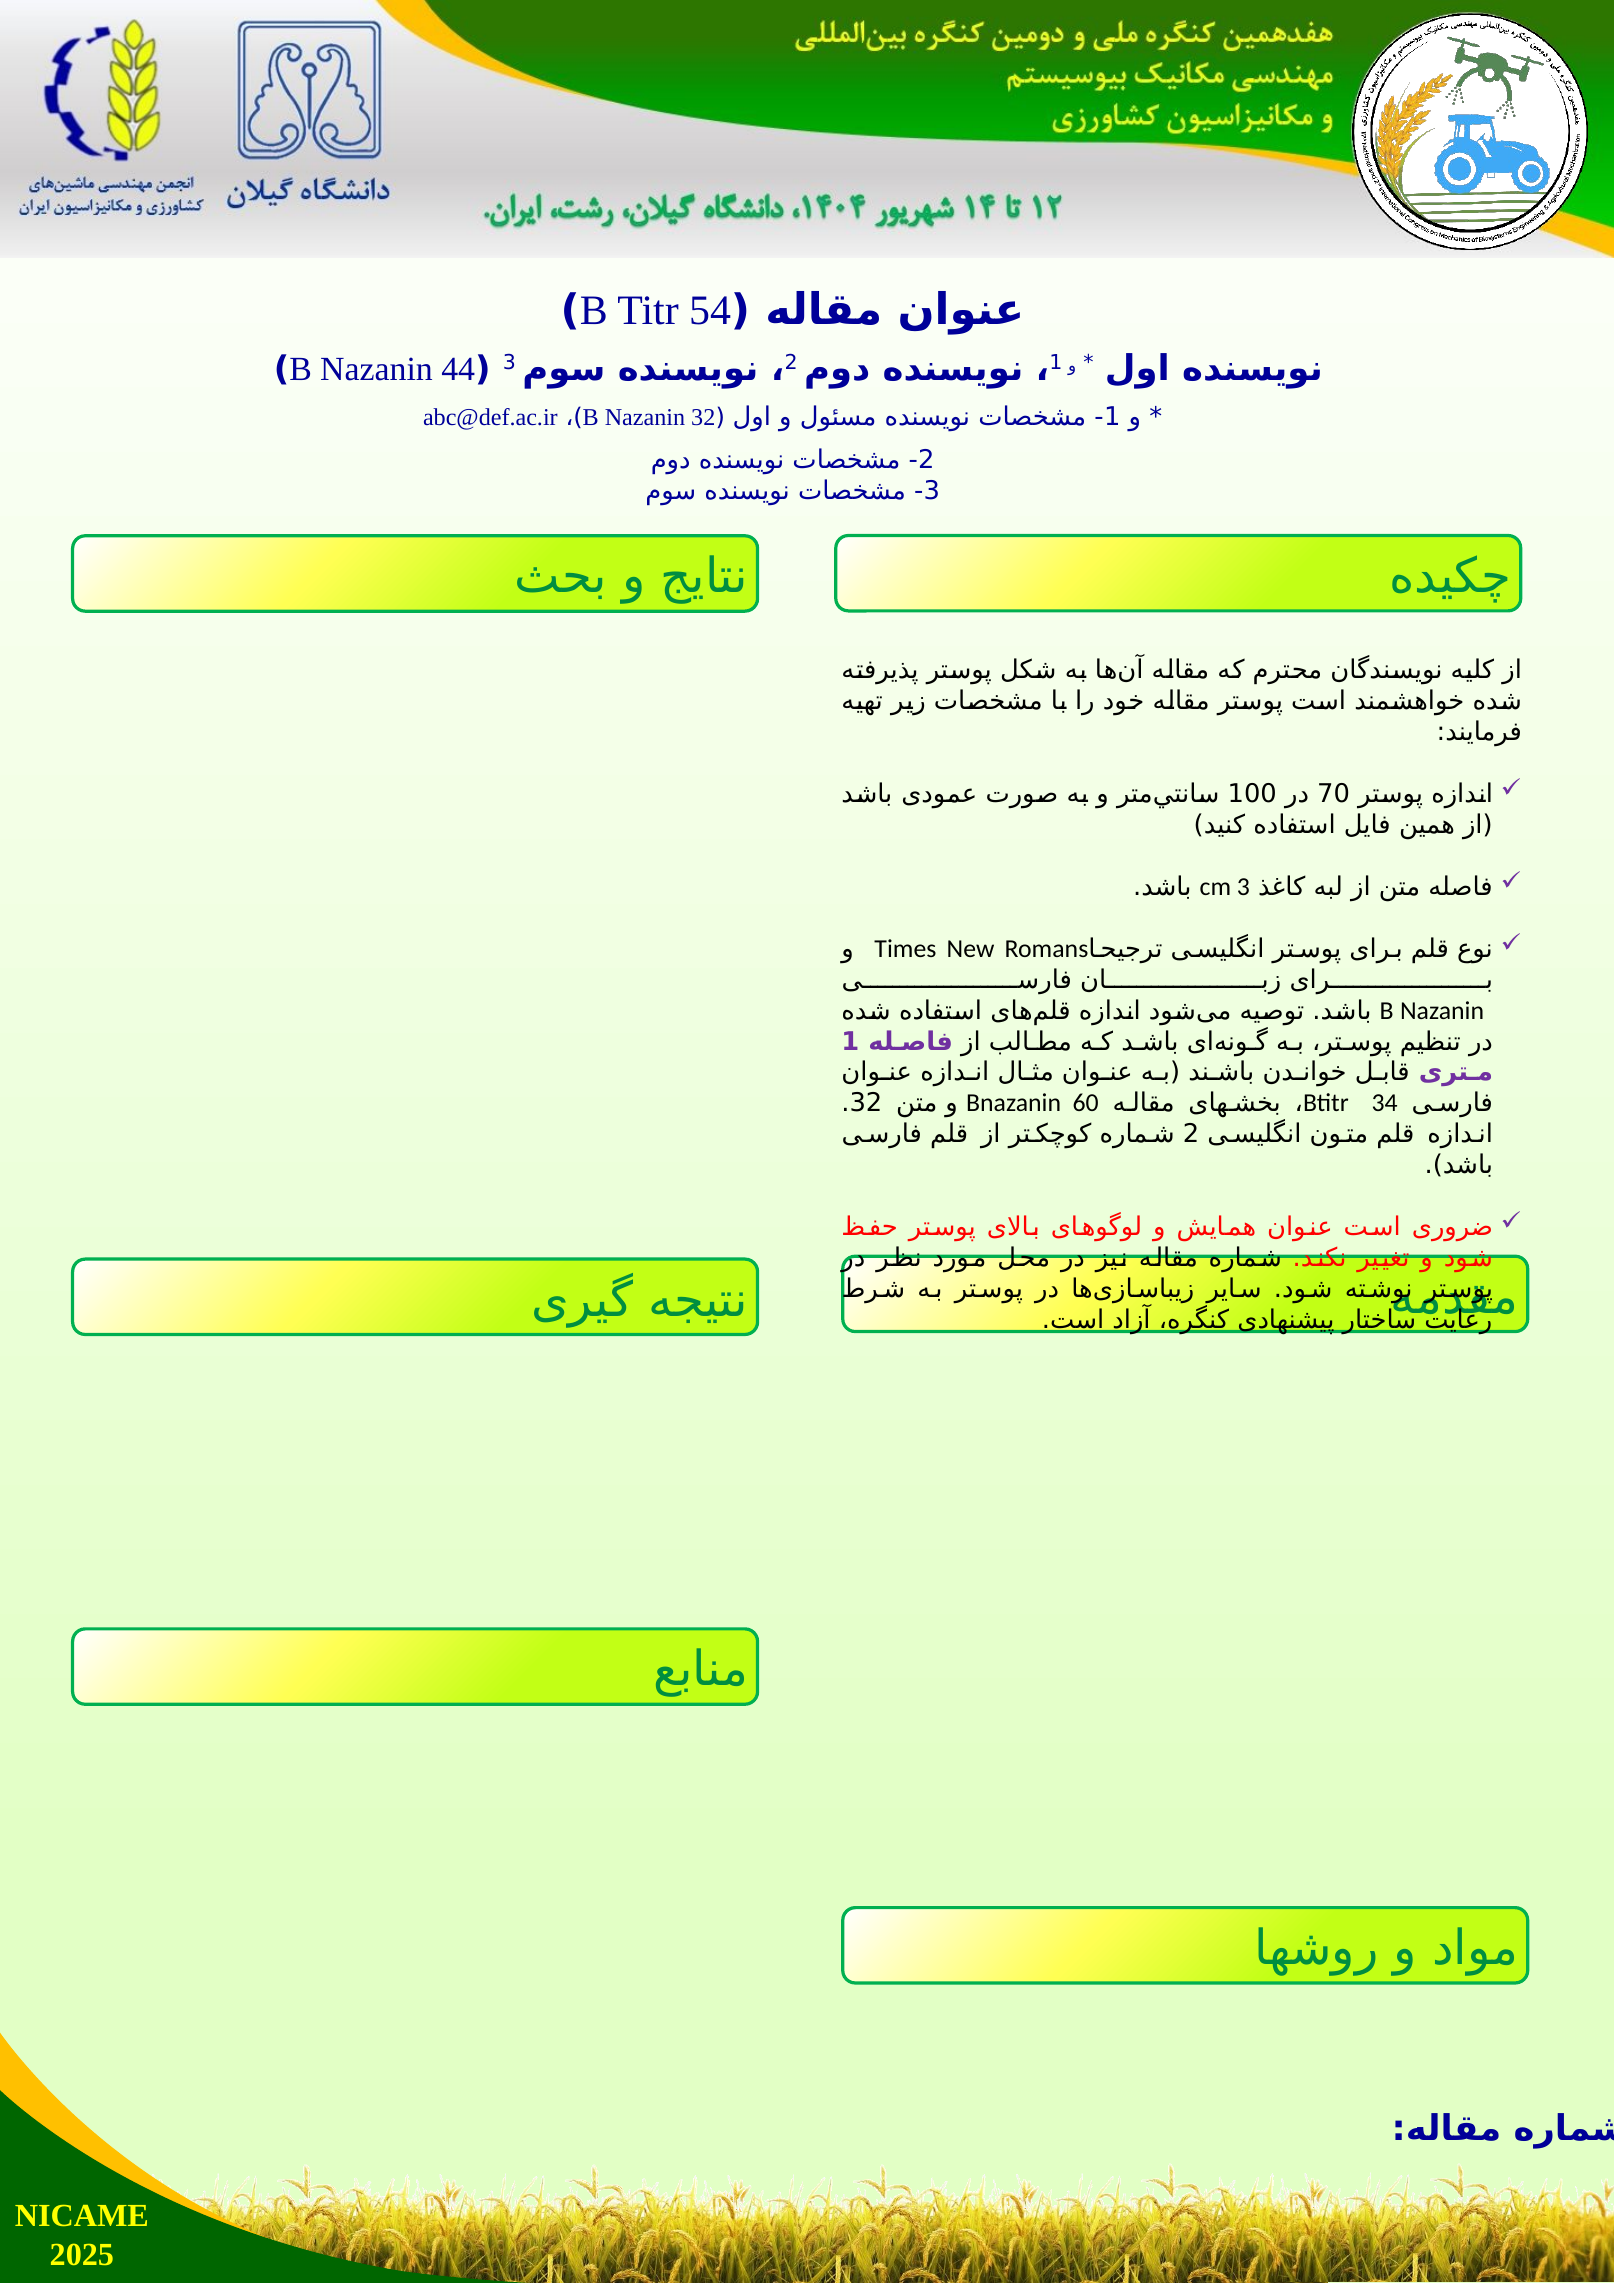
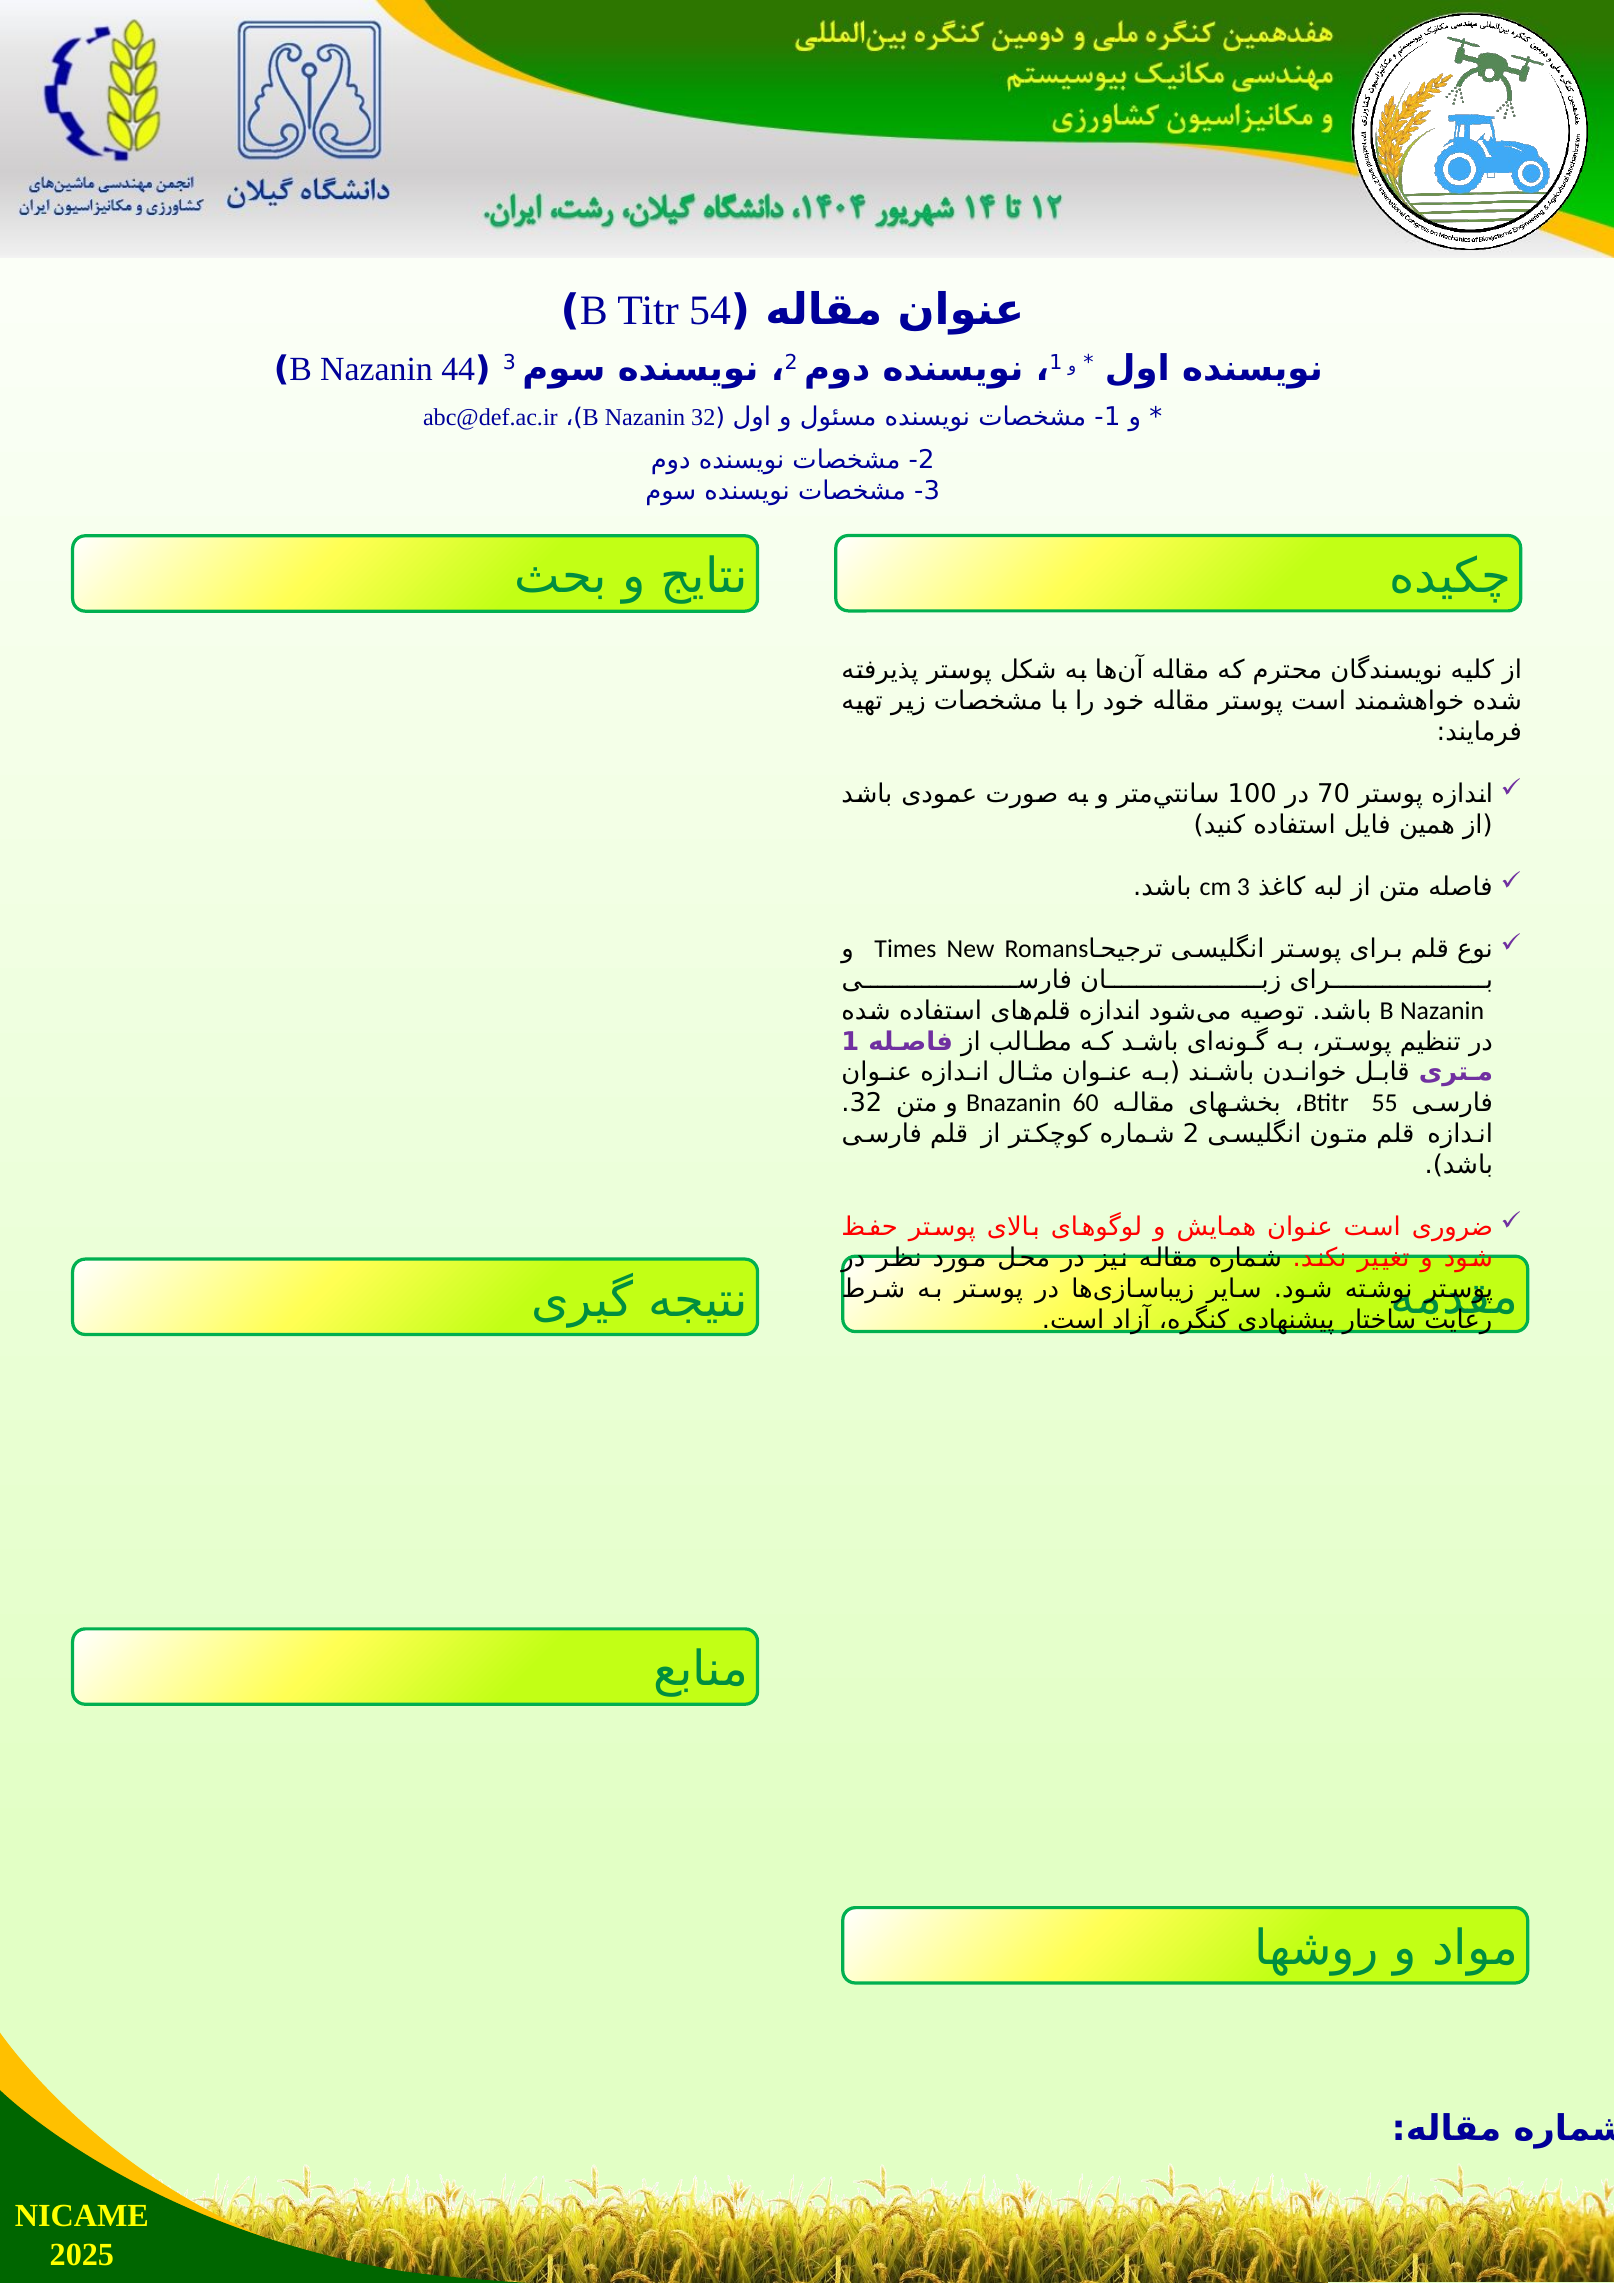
34: 34 -> 55
